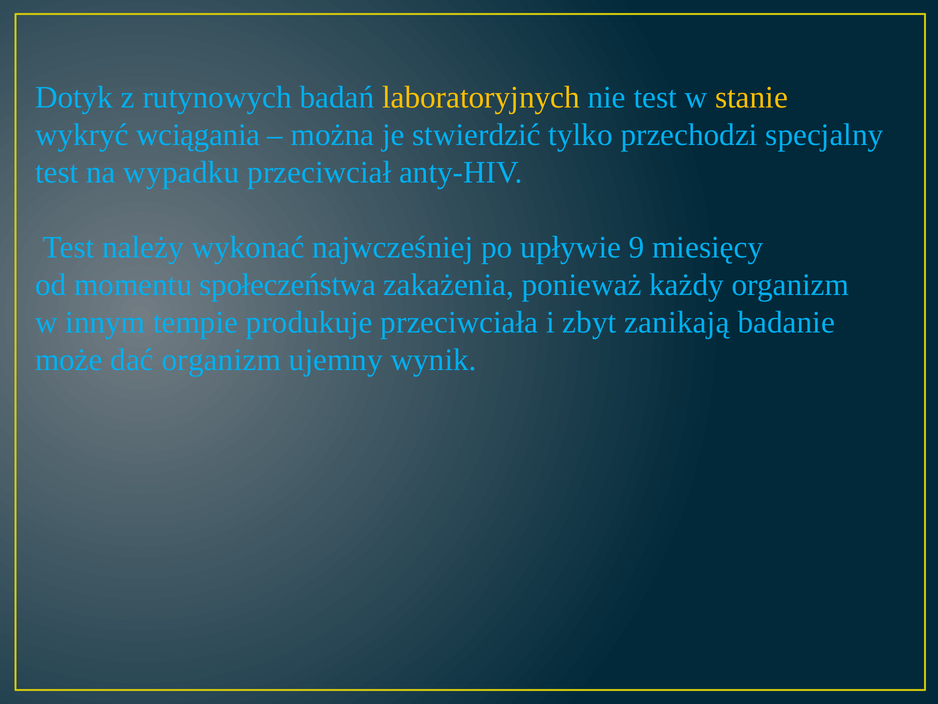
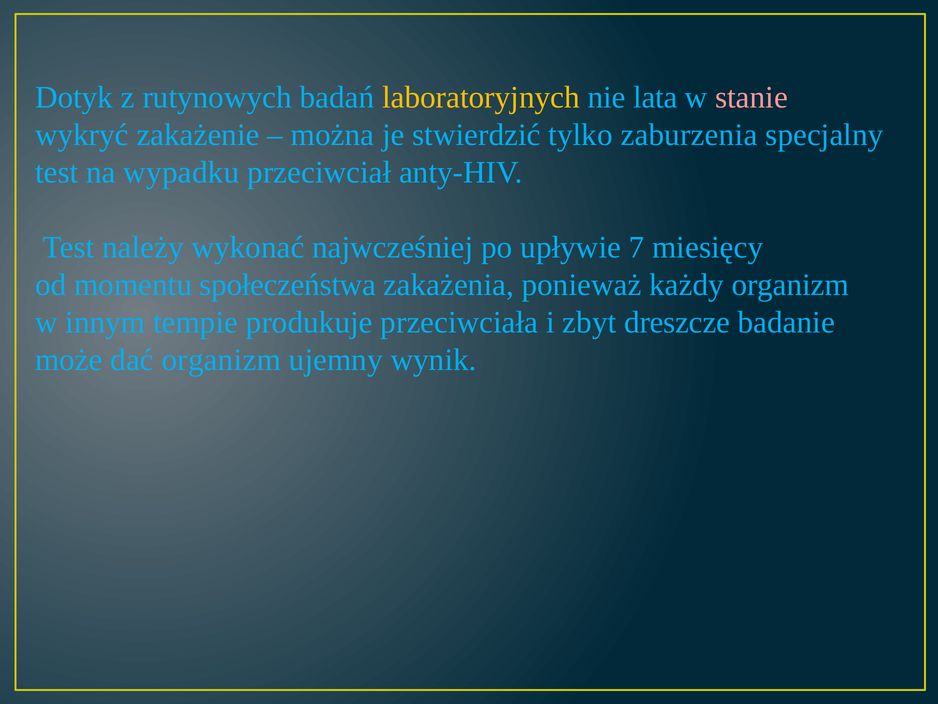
nie test: test -> lata
stanie colour: yellow -> pink
wciągania: wciągania -> zakażenie
przechodzi: przechodzi -> zaburzenia
9: 9 -> 7
zanikają: zanikają -> dreszcze
